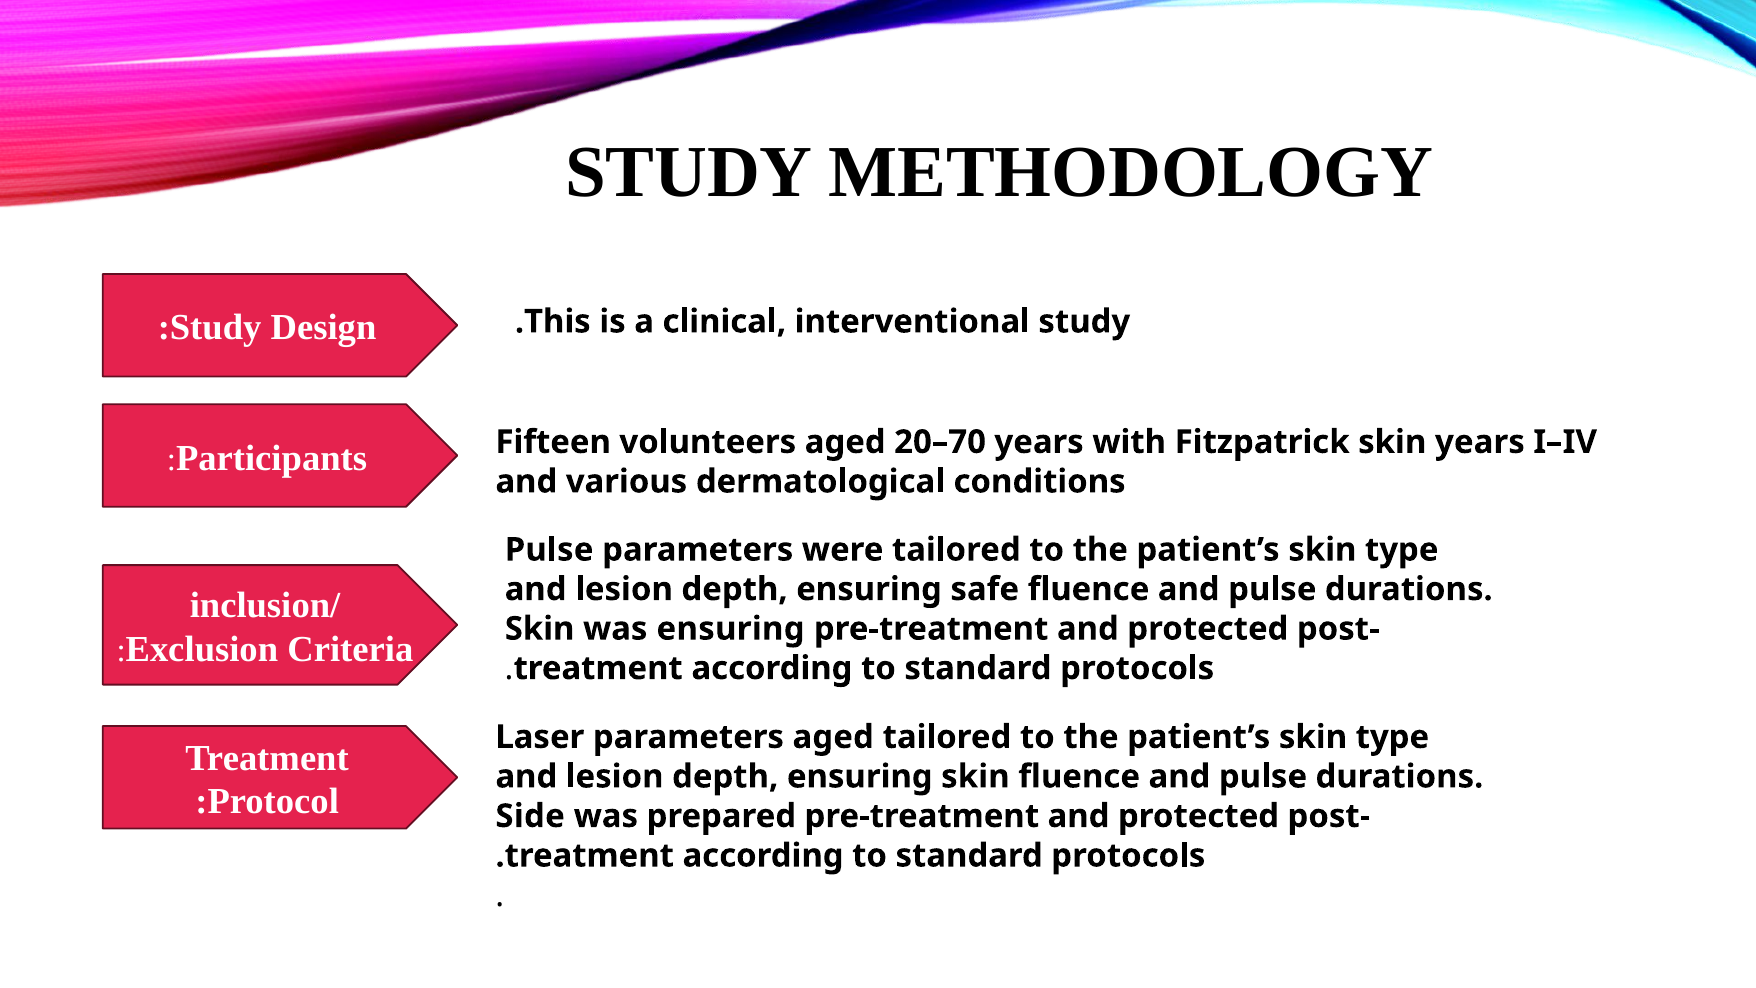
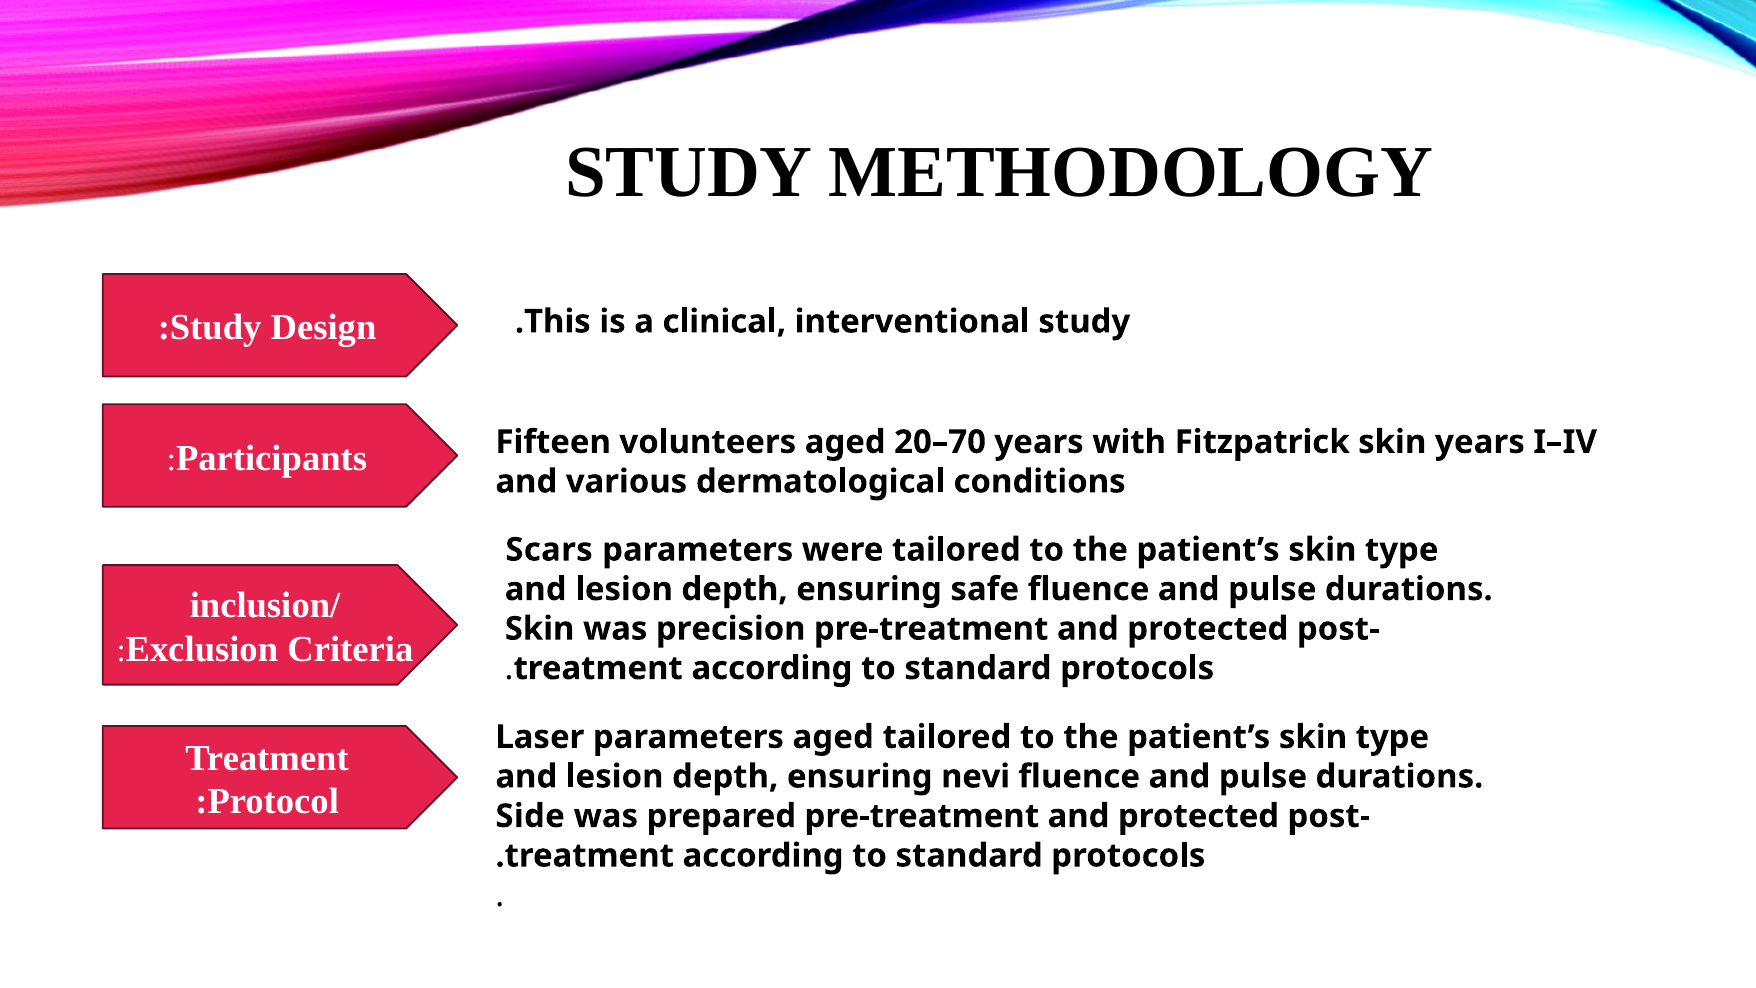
Pulse at (549, 550): Pulse -> Scars
was ensuring: ensuring -> precision
ensuring skin: skin -> nevi
